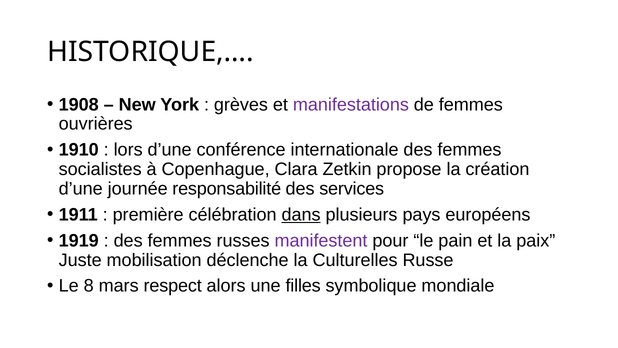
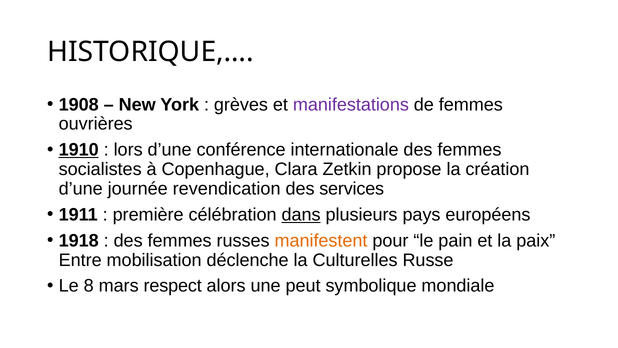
1910 underline: none -> present
responsabilité: responsabilité -> revendication
1919: 1919 -> 1918
manifestent colour: purple -> orange
Juste: Juste -> Entre
filles: filles -> peut
